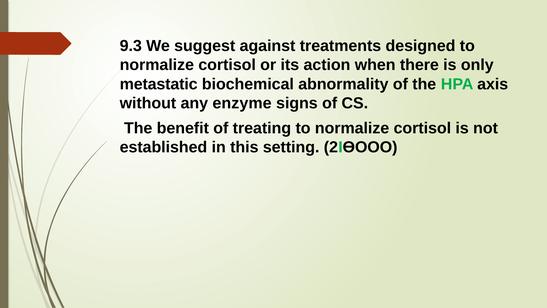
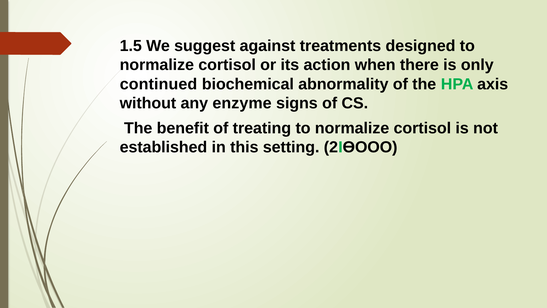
9.3: 9.3 -> 1.5
metastatic: metastatic -> continued
